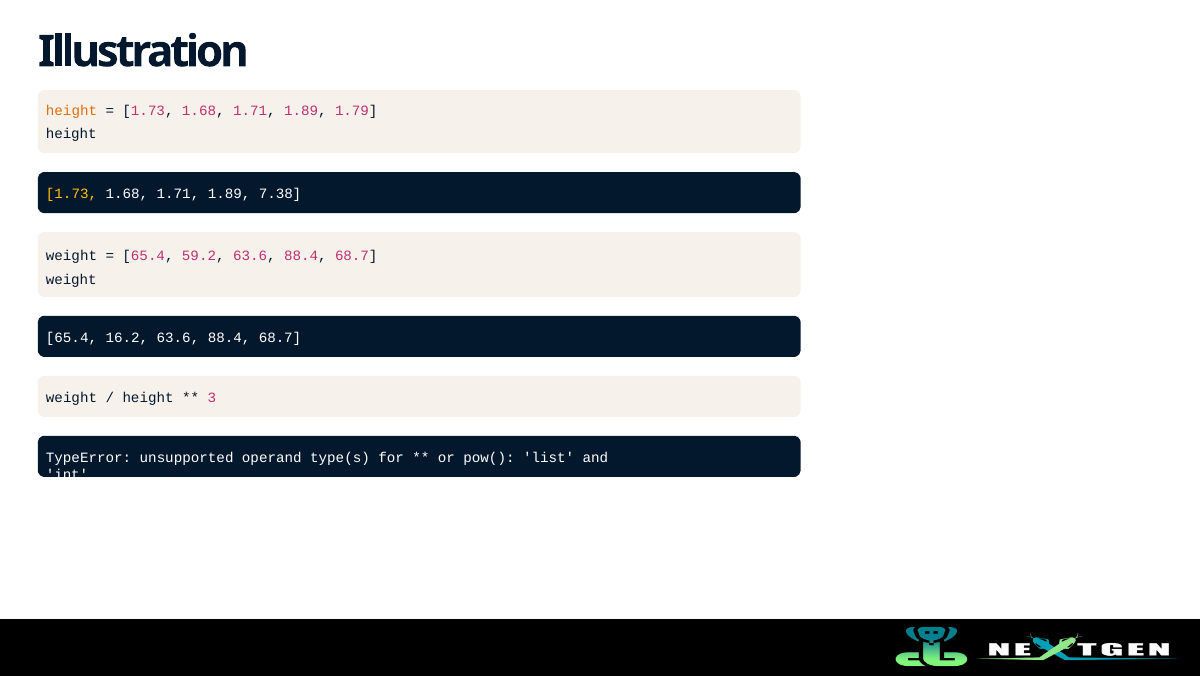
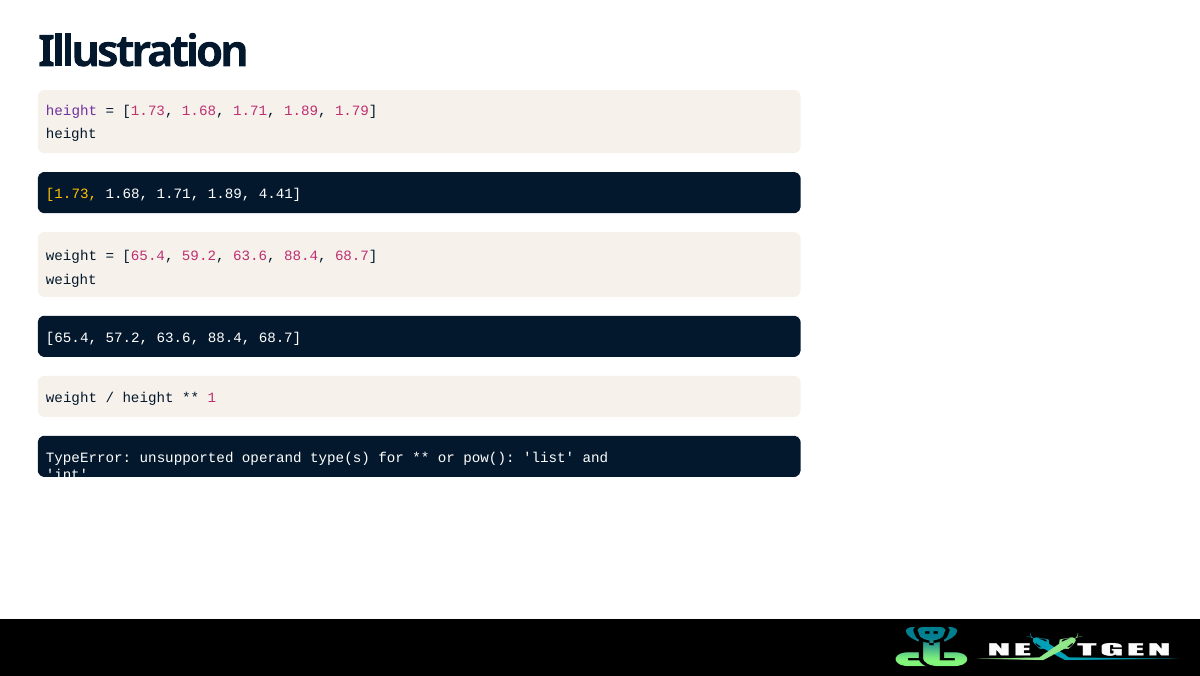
height at (72, 111) colour: orange -> purple
7.38: 7.38 -> 4.41
16.2: 16.2 -> 57.2
3: 3 -> 1
